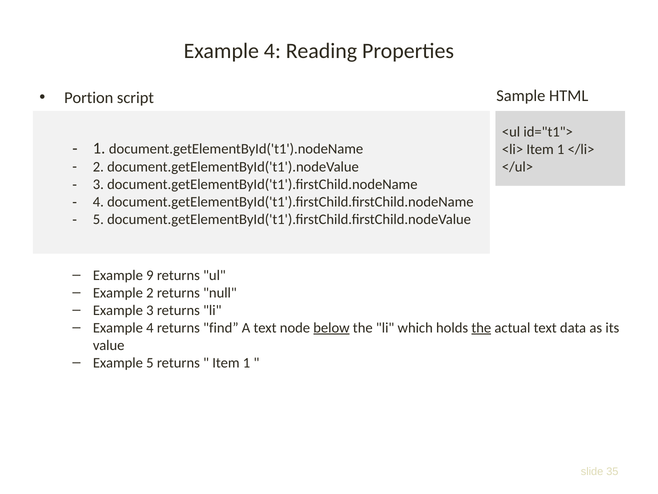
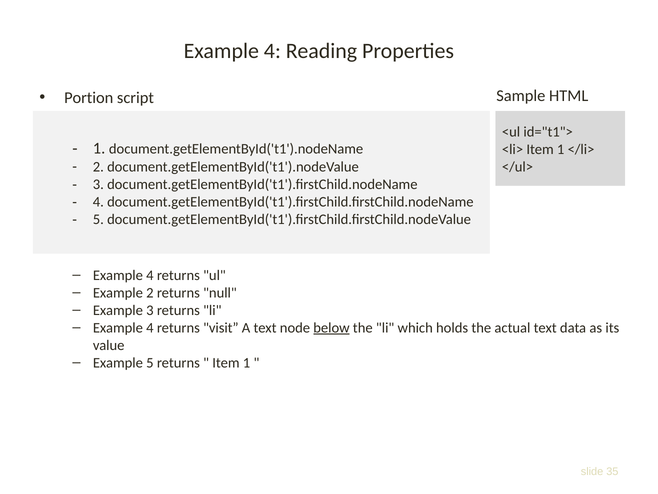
9 at (150, 275): 9 -> 4
find: find -> visit
the at (481, 328) underline: present -> none
